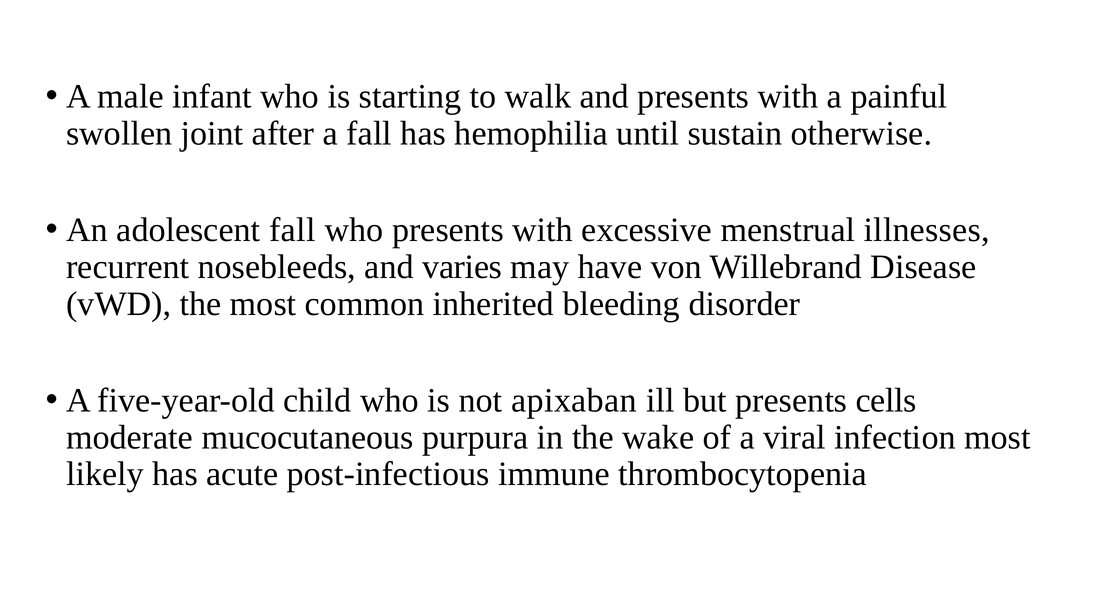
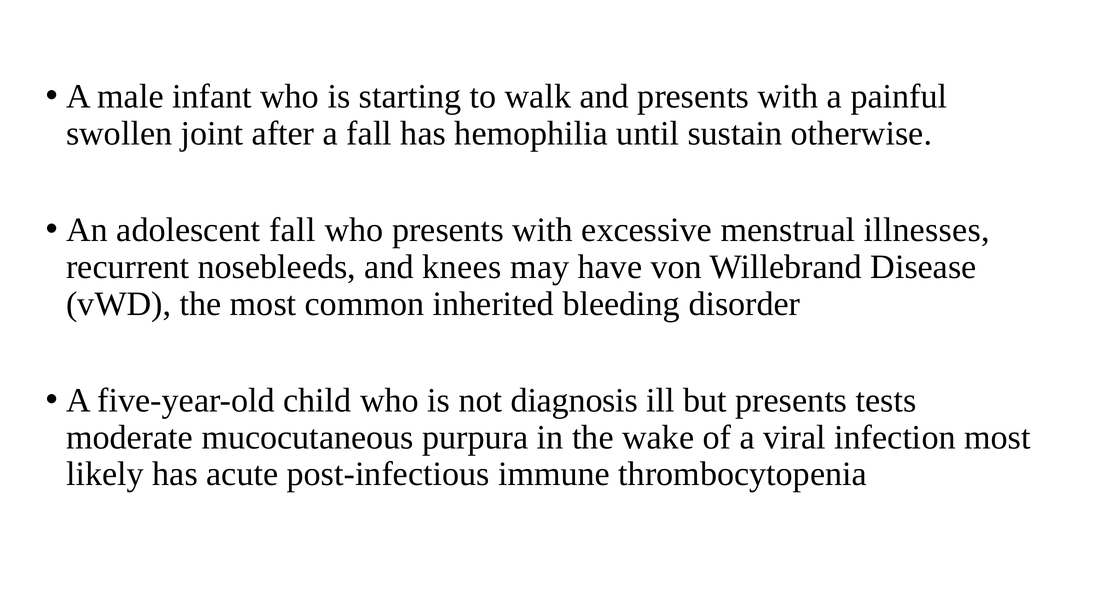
varies: varies -> knees
apixaban: apixaban -> diagnosis
cells: cells -> tests
